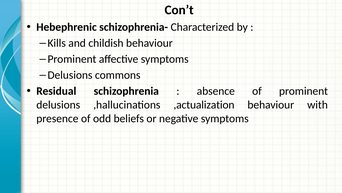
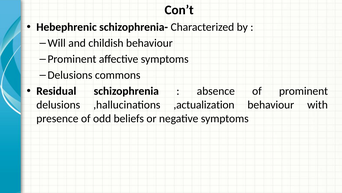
Kills: Kills -> Will
